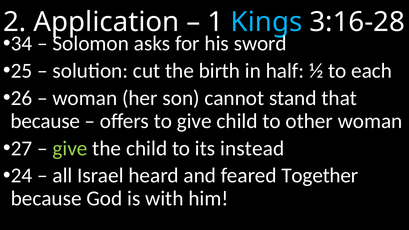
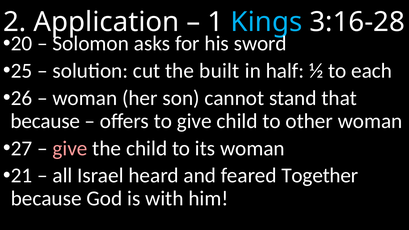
34: 34 -> 20
birth: birth -> built
give at (70, 148) colour: light green -> pink
its instead: instead -> woman
24: 24 -> 21
